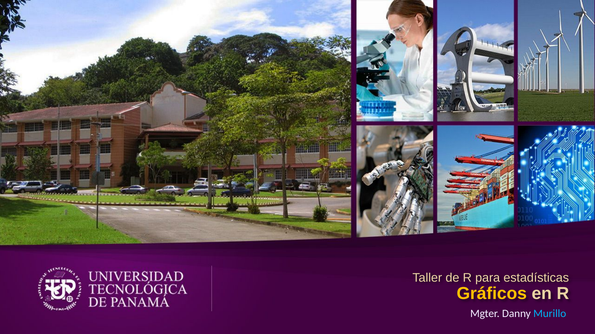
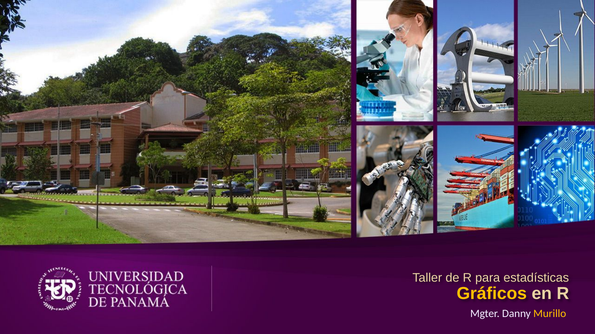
Murillo colour: light blue -> yellow
